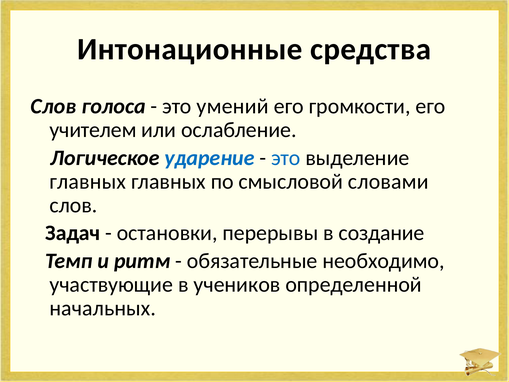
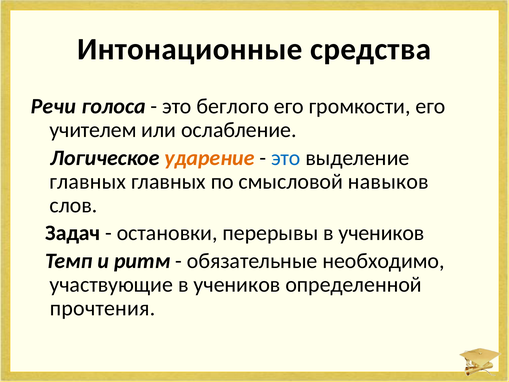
Слов at (53, 106): Слов -> Речи
умений: умений -> беглого
ударение colour: blue -> orange
словами: словами -> навыков
перерывы в создание: создание -> учеников
начальных: начальных -> прочтения
